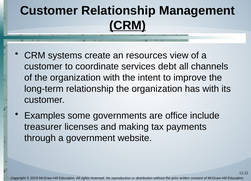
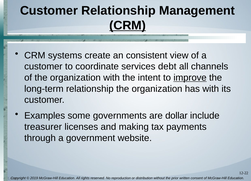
resources: resources -> consistent
improve underline: none -> present
office: office -> dollar
